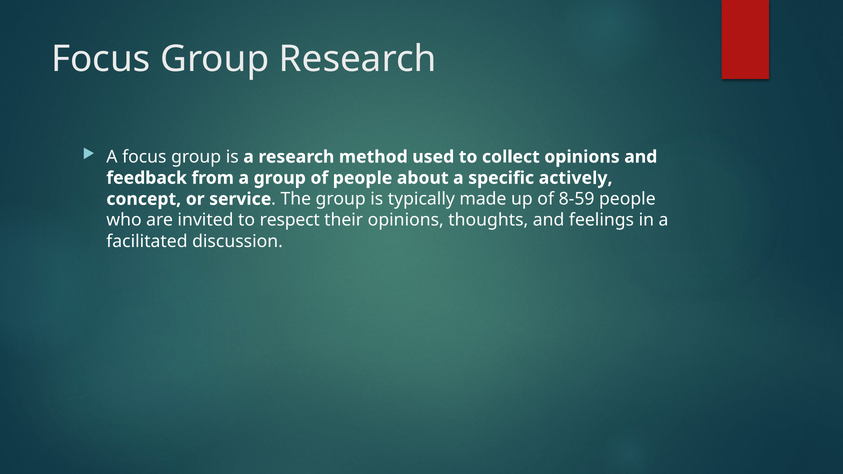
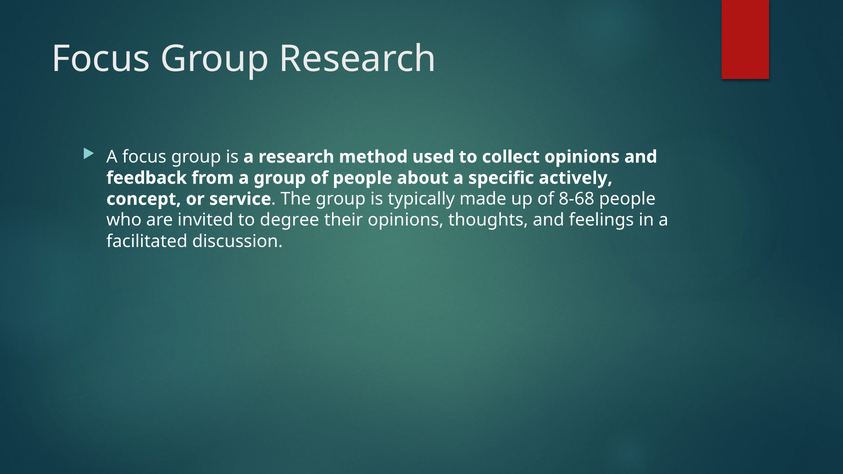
8-59: 8-59 -> 8-68
respect: respect -> degree
